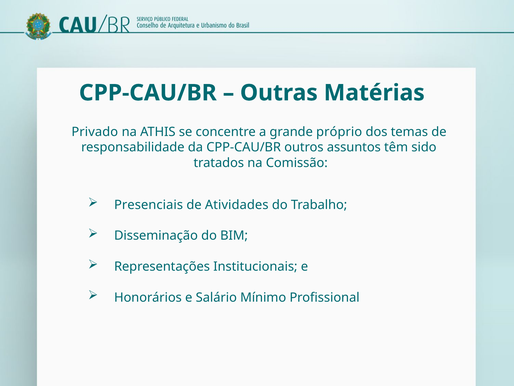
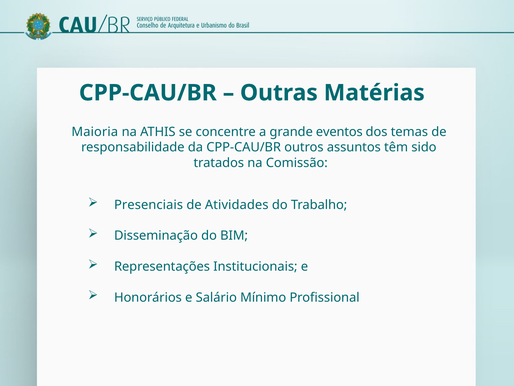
Privado: Privado -> Maioria
próprio: próprio -> eventos
